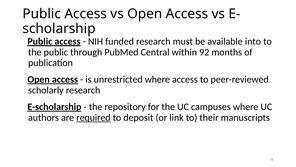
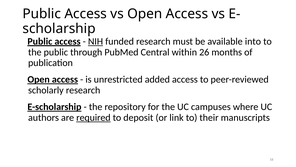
NIH underline: none -> present
92: 92 -> 26
unrestricted where: where -> added
